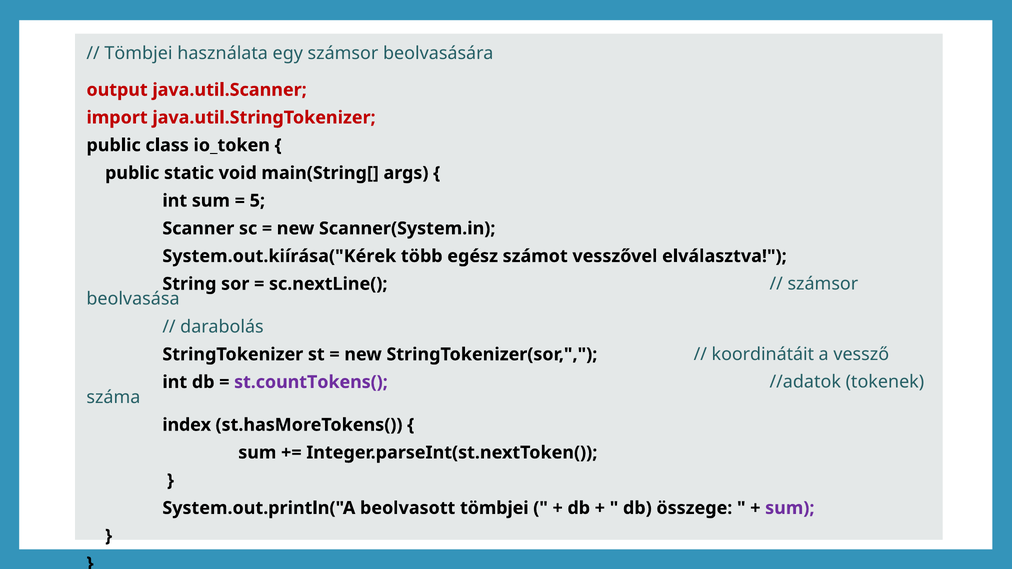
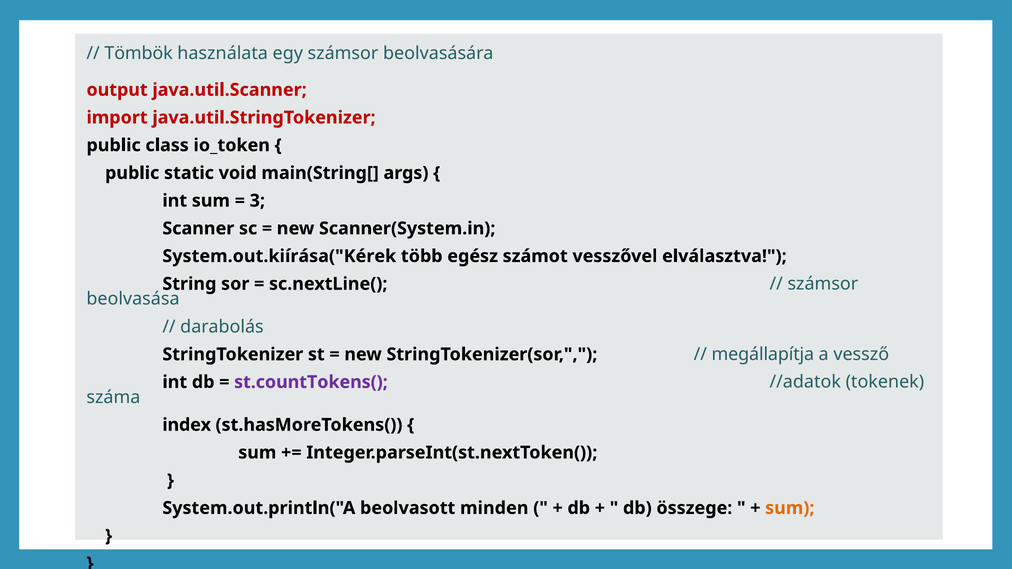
Tömbjei at (139, 53): Tömbjei -> Tömbök
5: 5 -> 3
koordinátáit: koordinátáit -> megállapítja
beolvasott tömbjei: tömbjei -> minden
sum at (790, 508) colour: purple -> orange
